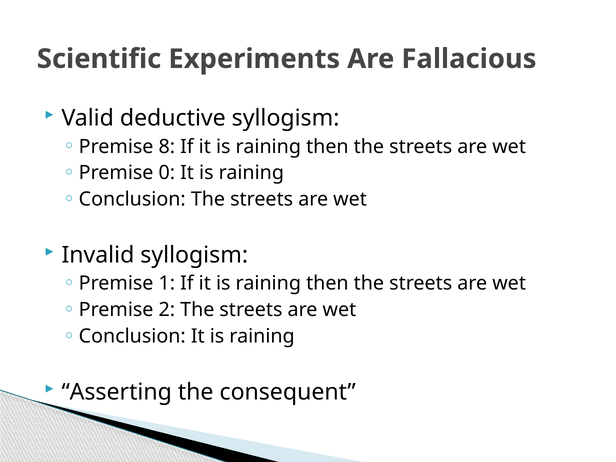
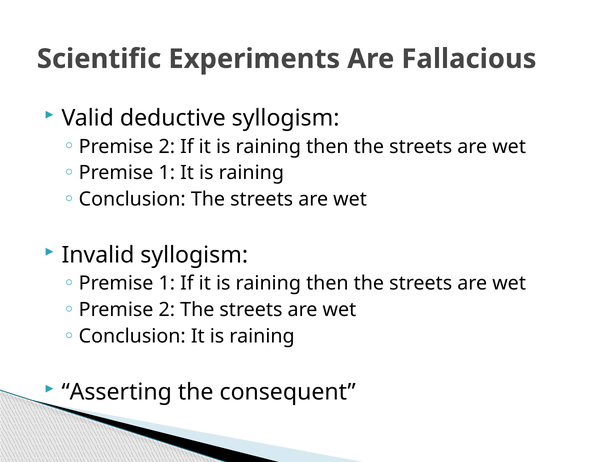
8 at (167, 147): 8 -> 2
0 at (167, 173): 0 -> 1
